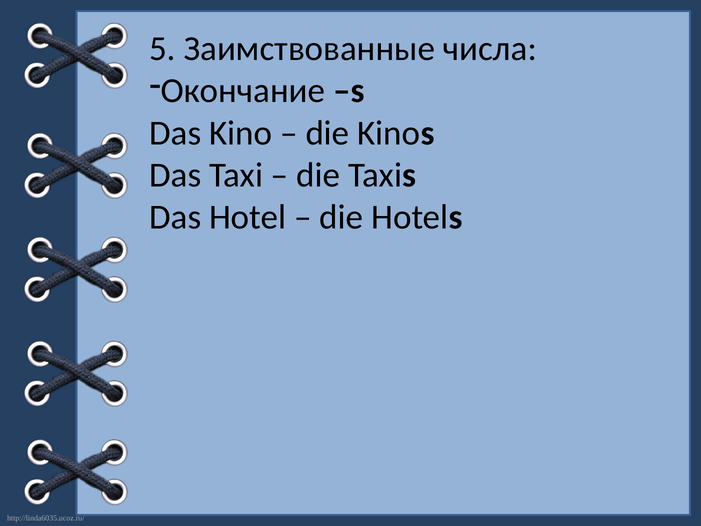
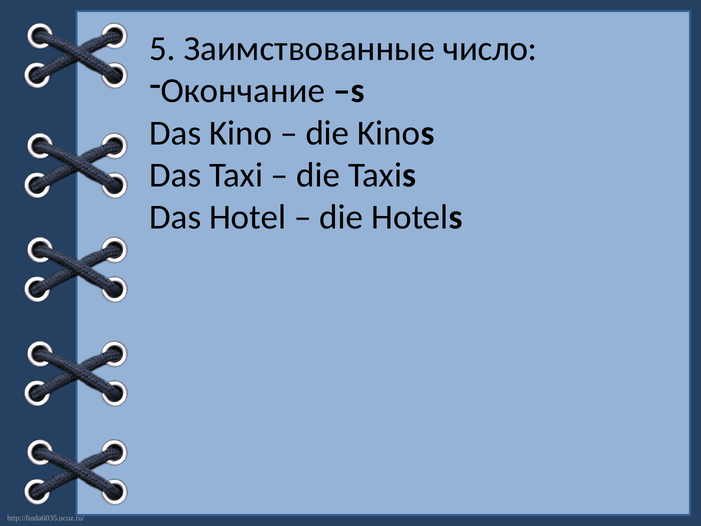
числа: числа -> число
